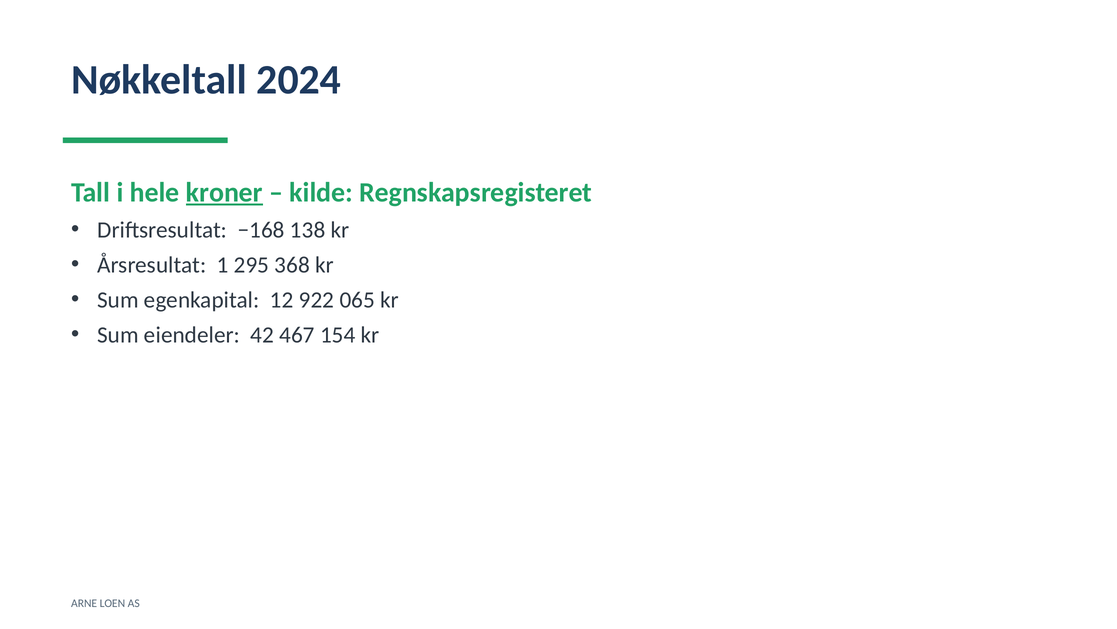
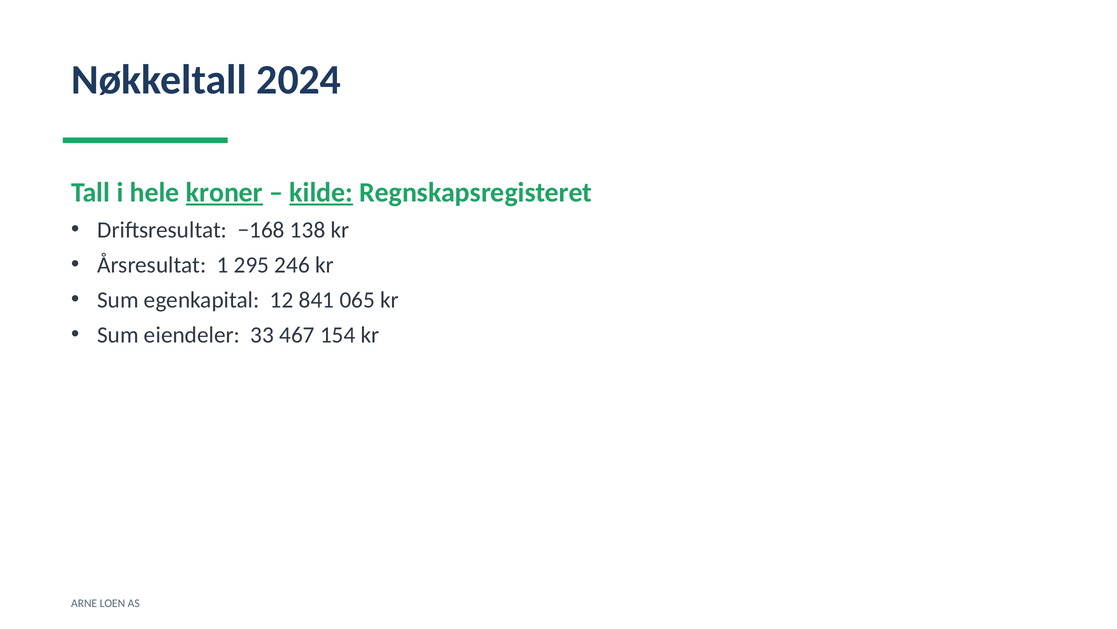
kilde underline: none -> present
368: 368 -> 246
922: 922 -> 841
42: 42 -> 33
